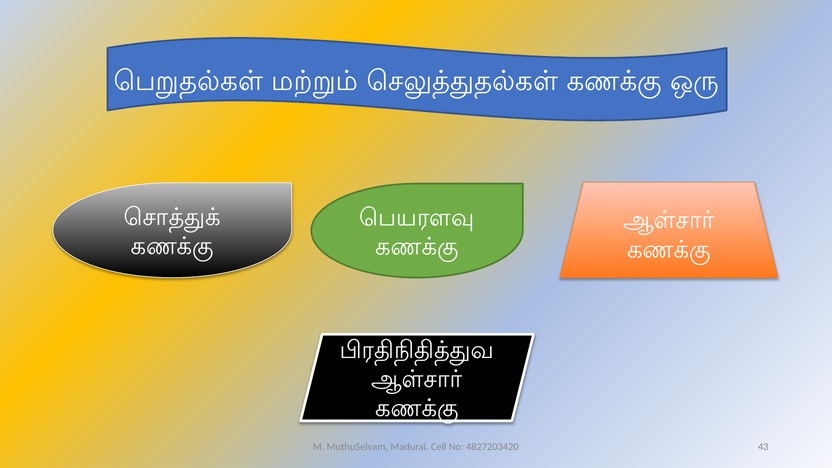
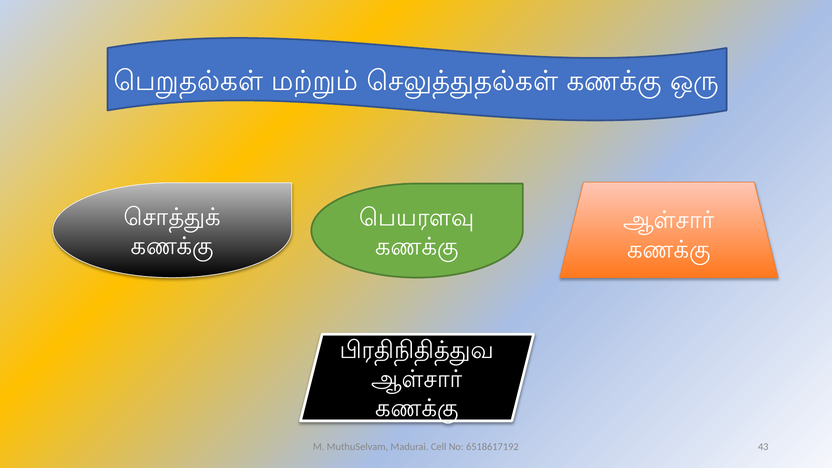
4827203420: 4827203420 -> 6518617192
